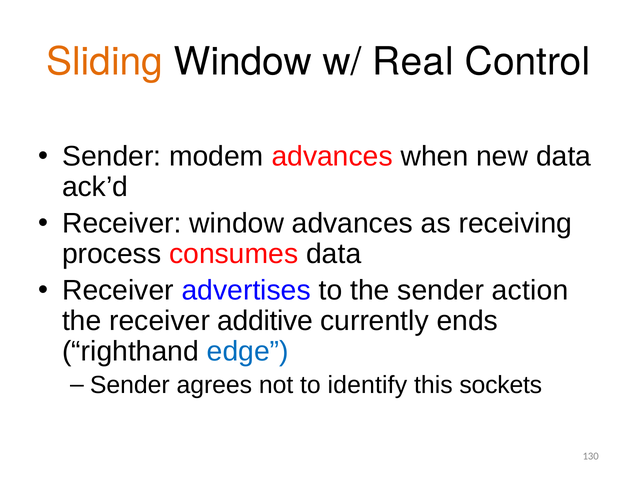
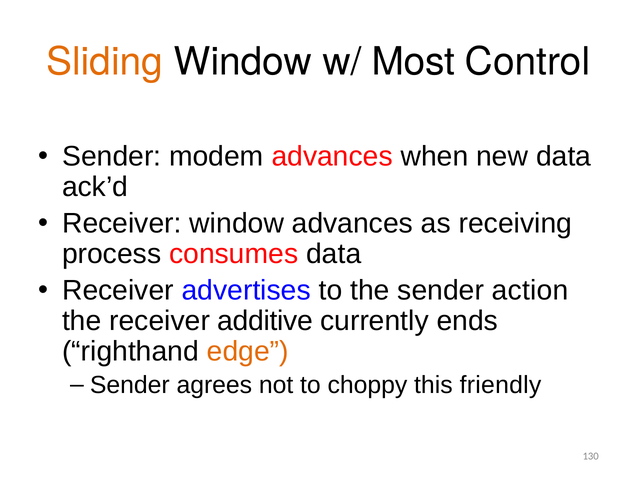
Real: Real -> Most
edge colour: blue -> orange
identify: identify -> choppy
sockets: sockets -> friendly
